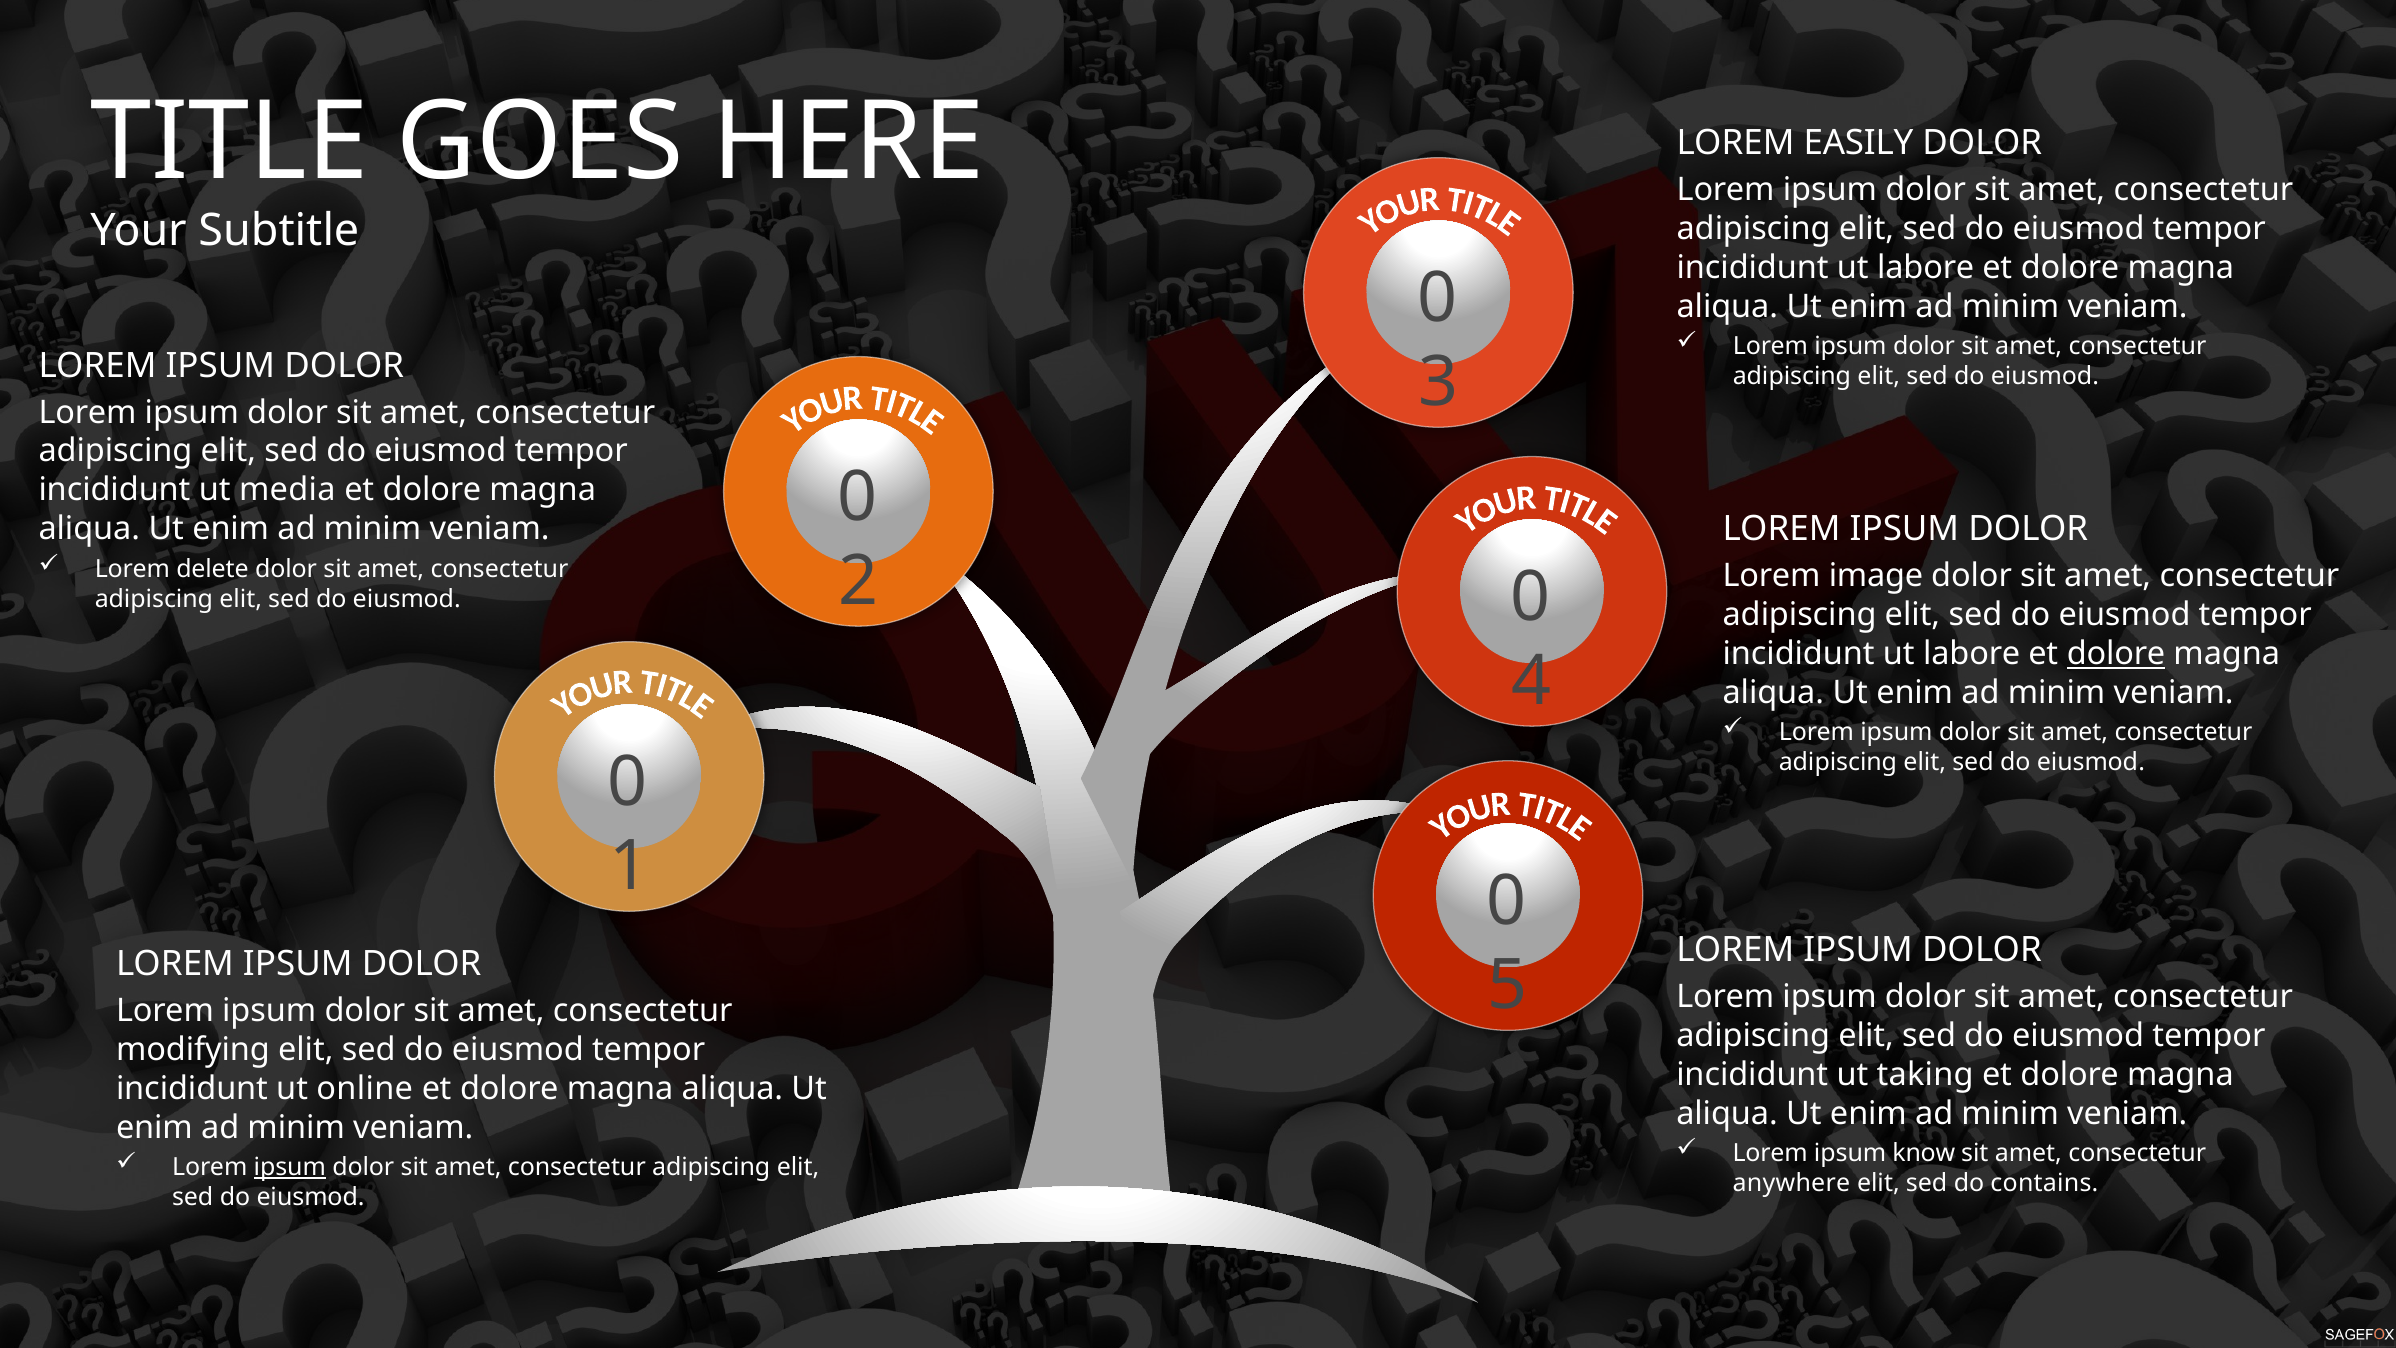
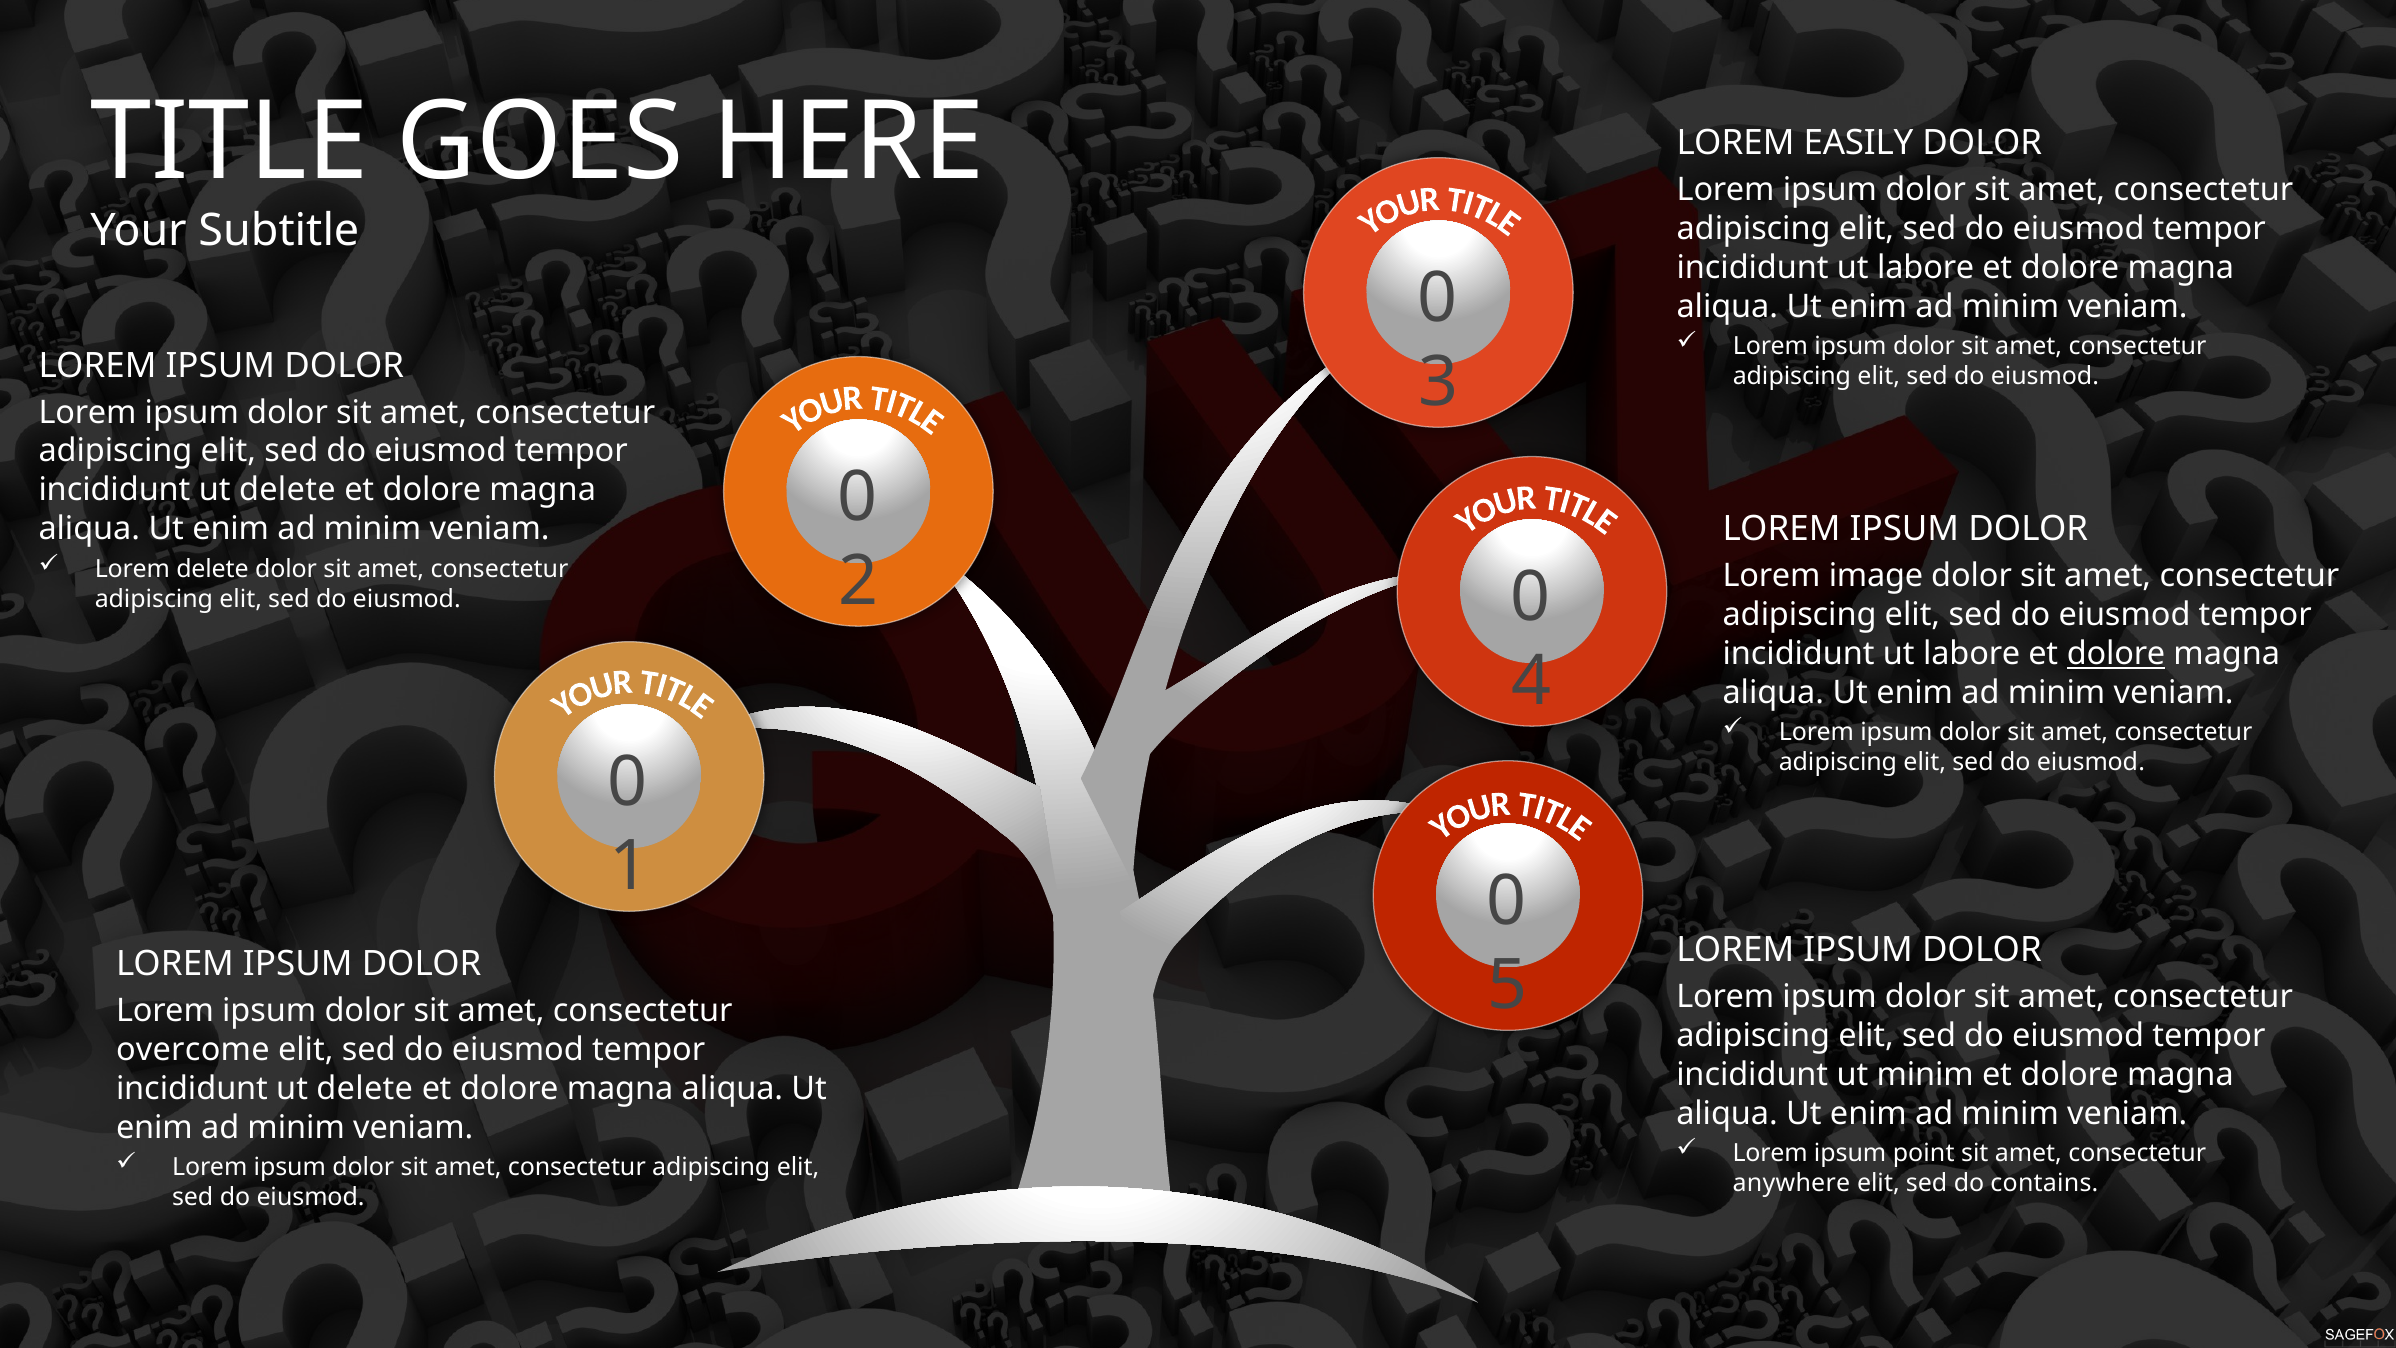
media at (287, 490): media -> delete
modifying: modifying -> overcome
ut taking: taking -> minim
online at (365, 1088): online -> delete
know: know -> point
ipsum at (290, 1167) underline: present -> none
